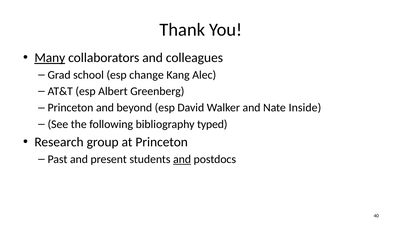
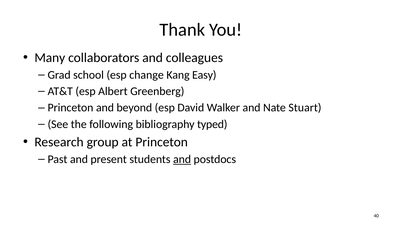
Many underline: present -> none
Alec: Alec -> Easy
Inside: Inside -> Stuart
